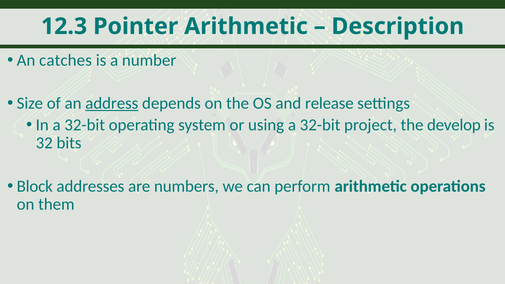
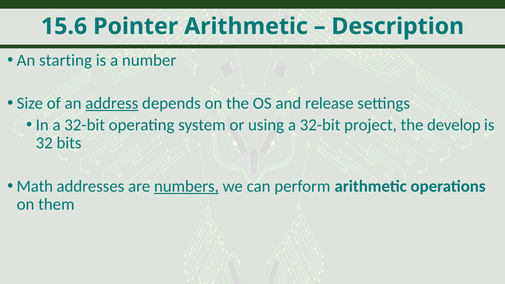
12.3: 12.3 -> 15.6
catches: catches -> starting
Block: Block -> Math
numbers underline: none -> present
